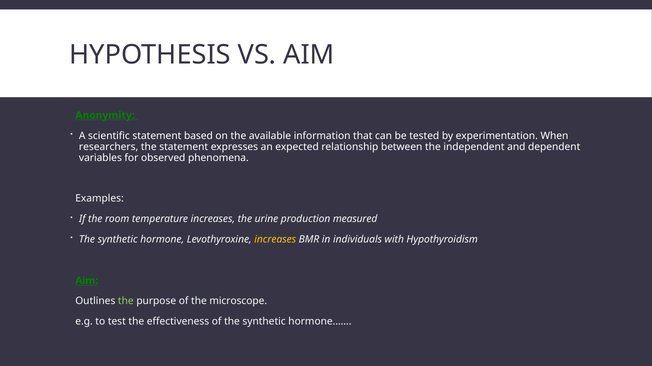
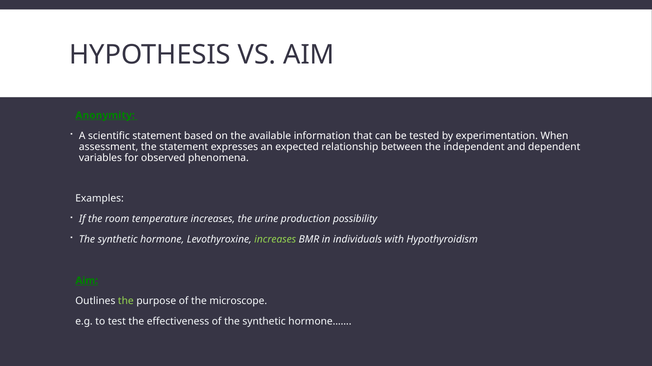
researchers: researchers -> assessment
measured: measured -> possibility
increases at (275, 240) colour: yellow -> light green
